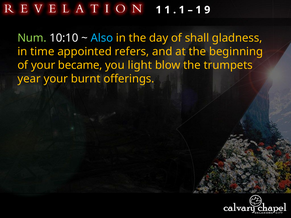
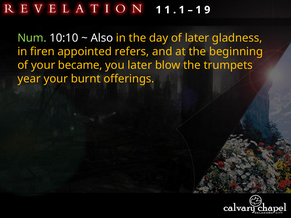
Also colour: light blue -> white
of shall: shall -> later
time: time -> firen
you light: light -> later
